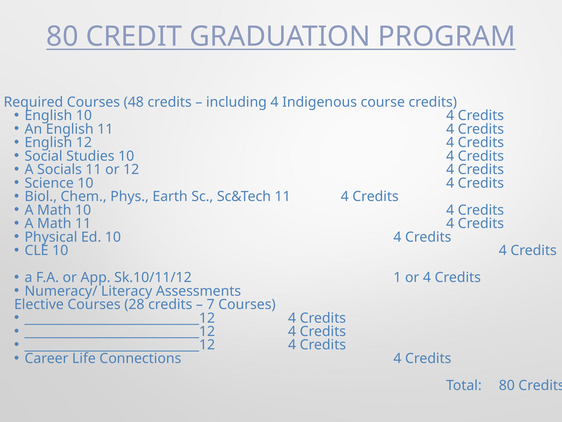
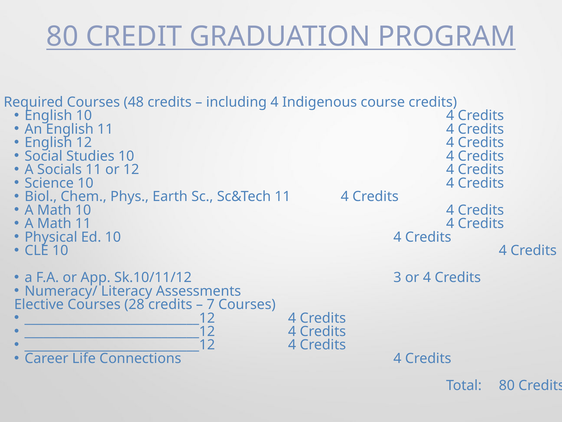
1: 1 -> 3
